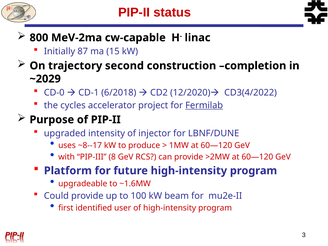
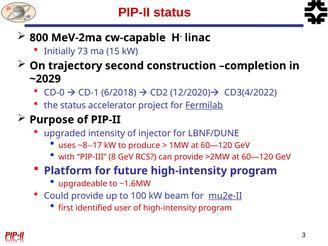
87: 87 -> 73
the cycles: cycles -> status
mu2e-II underline: none -> present
